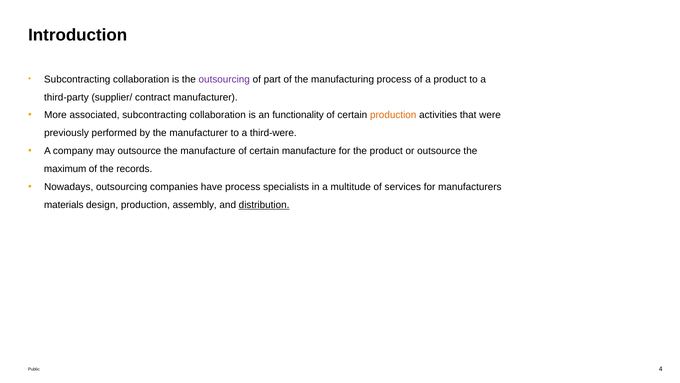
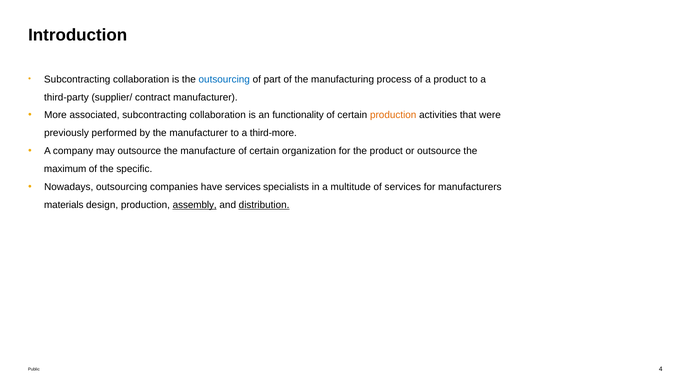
outsourcing at (224, 79) colour: purple -> blue
third-were: third-were -> third-more
certain manufacture: manufacture -> organization
records: records -> specific
have process: process -> services
assembly underline: none -> present
